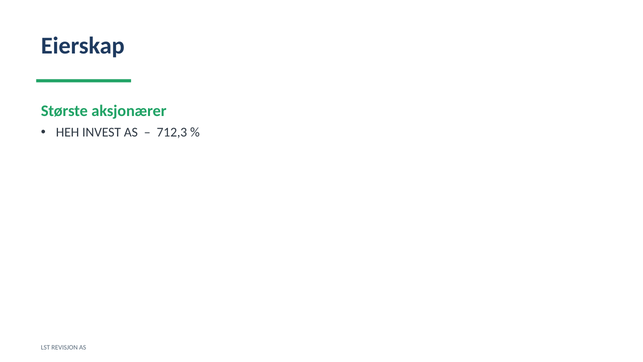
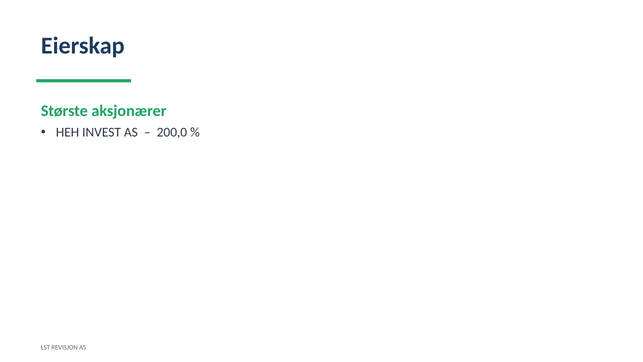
712,3: 712,3 -> 200,0
